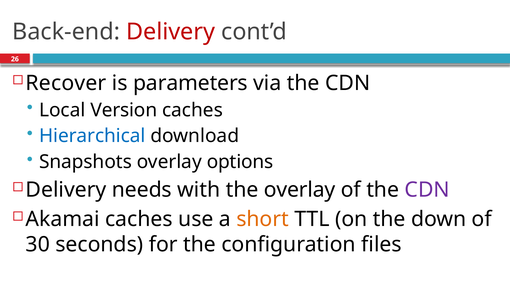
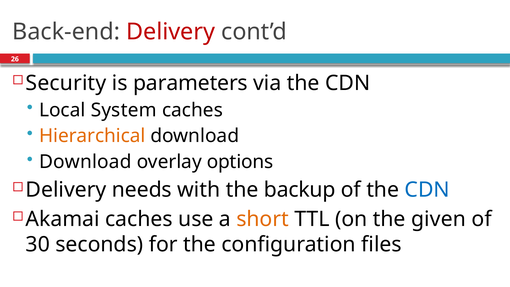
Recover: Recover -> Security
Version: Version -> System
Hierarchical colour: blue -> orange
Snapshots at (85, 162): Snapshots -> Download
the overlay: overlay -> backup
CDN at (427, 190) colour: purple -> blue
down: down -> given
